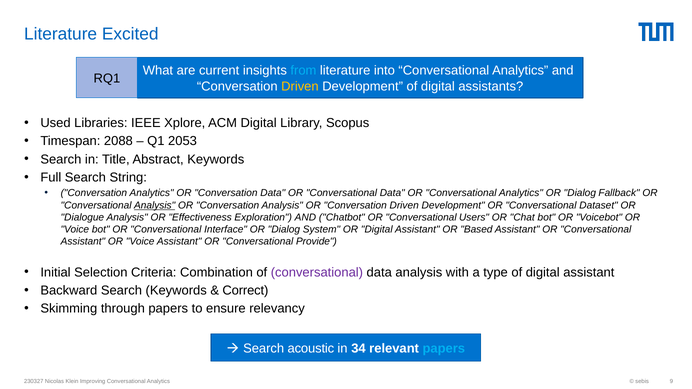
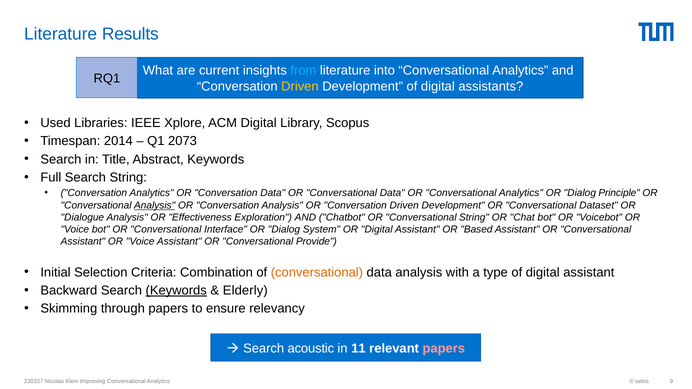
Excited: Excited -> Results
2088: 2088 -> 2014
2053: 2053 -> 2073
Fallback: Fallback -> Principle
Conversational Users: Users -> String
conversational at (317, 273) colour: purple -> orange
Keywords at (176, 291) underline: none -> present
Correct: Correct -> Elderly
34: 34 -> 11
papers at (444, 349) colour: light blue -> pink
